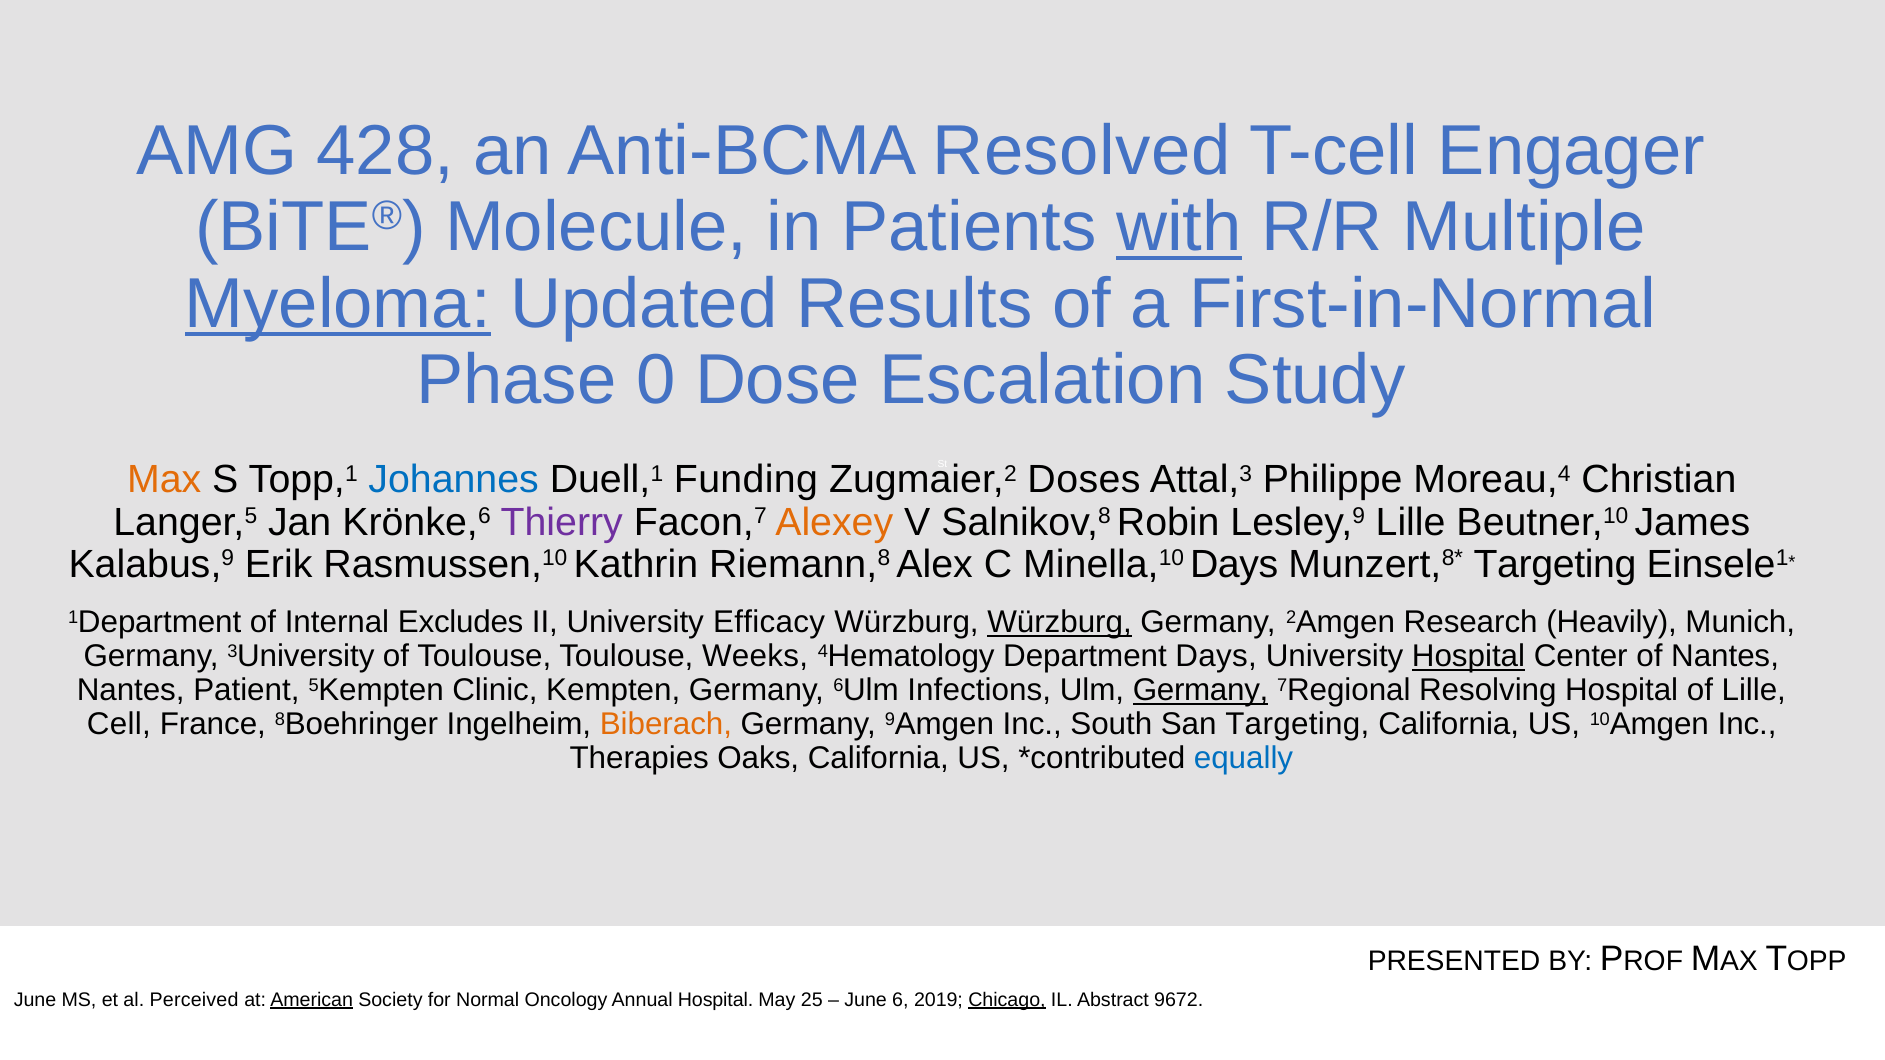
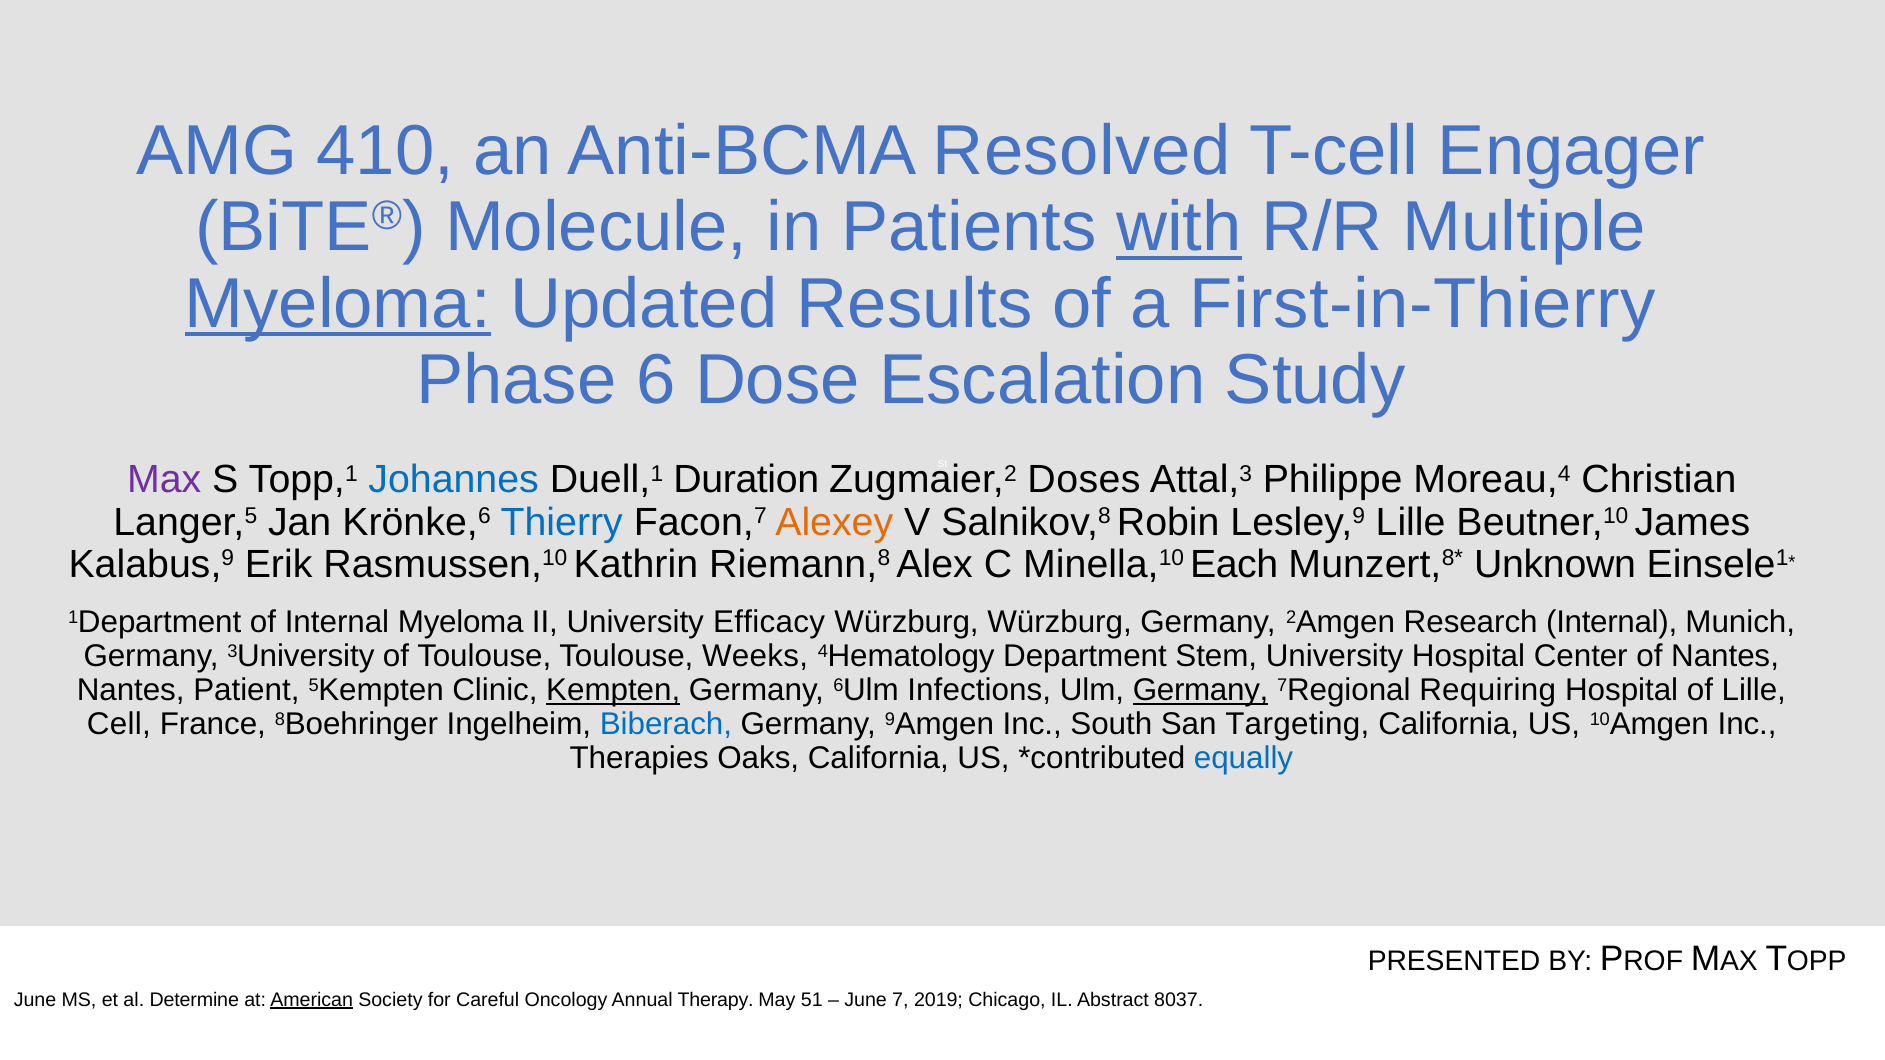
428: 428 -> 410
First-in-Normal: First-in-Normal -> First-in-Thierry
0: 0 -> 6
Max colour: orange -> purple
Funding: Funding -> Duration
Thierry colour: purple -> blue
Minella,10 Days: Days -> Each
Targeting at (1555, 565): Targeting -> Unknown
Internal Excludes: Excludes -> Myeloma
Würzburg at (1060, 623) underline: present -> none
Research Heavily: Heavily -> Internal
Department Days: Days -> Stem
Hospital at (1469, 657) underline: present -> none
Kempten underline: none -> present
Resolving: Resolving -> Requiring
Biberach colour: orange -> blue
Perceived: Perceived -> Determine
Normal: Normal -> Careful
Annual Hospital: Hospital -> Therapy
25: 25 -> 51
6: 6 -> 7
Chicago underline: present -> none
9672: 9672 -> 8037
